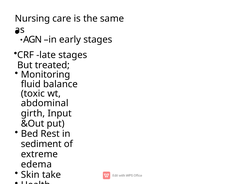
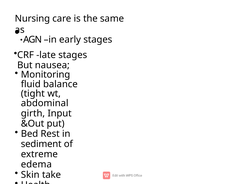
treated: treated -> nausea
toxic: toxic -> tight
